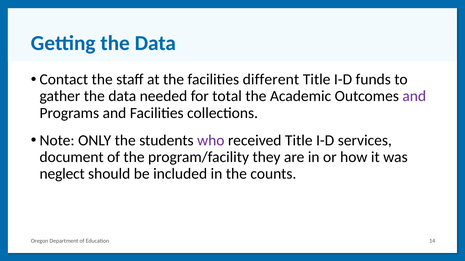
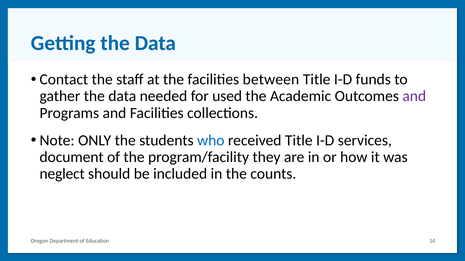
different: different -> between
total: total -> used
who colour: purple -> blue
